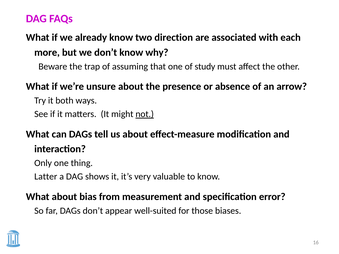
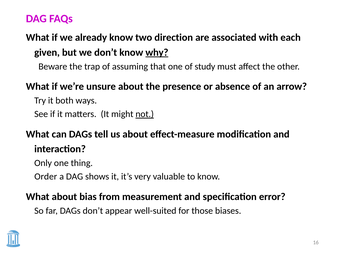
more: more -> given
why underline: none -> present
Latter: Latter -> Order
